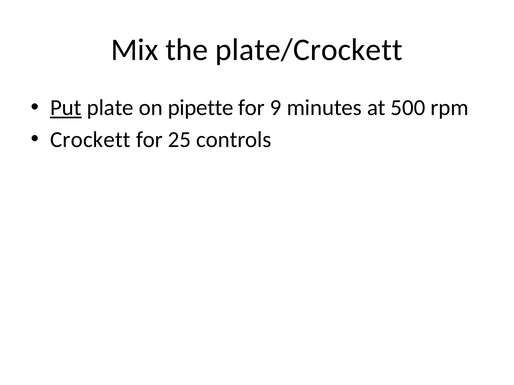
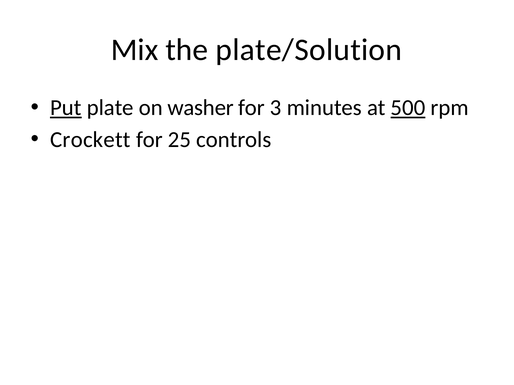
plate/Crockett: plate/Crockett -> plate/Solution
pipette: pipette -> washer
9: 9 -> 3
500 underline: none -> present
